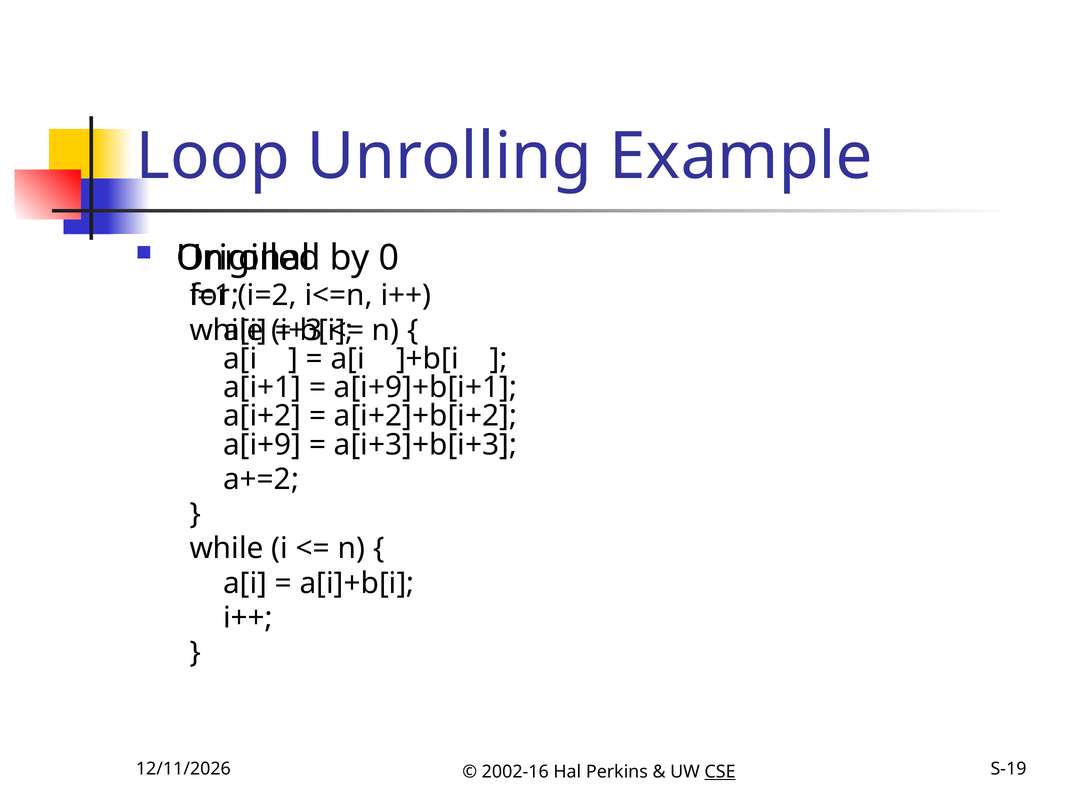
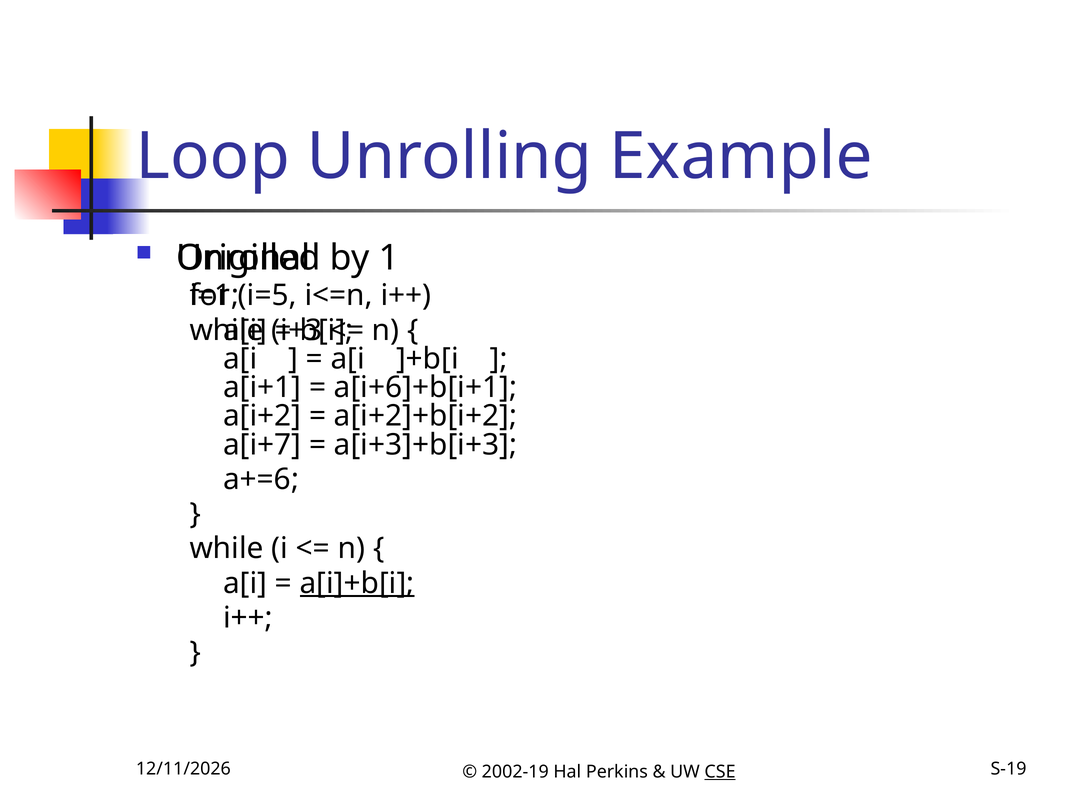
0: 0 -> 1
i=2: i=2 -> i=5
a[i+9]+b[i+1: a[i+9]+b[i+1 -> a[i+6]+b[i+1
a[i+9: a[i+9 -> a[i+7
a+=2: a+=2 -> a+=6
a[i]+b[i underline: none -> present
2002-16: 2002-16 -> 2002-19
